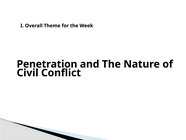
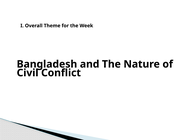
Penetration: Penetration -> Bangladesh
